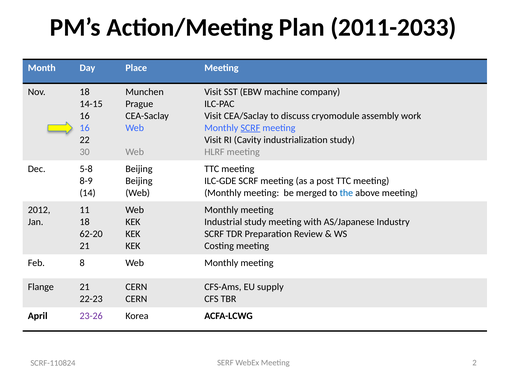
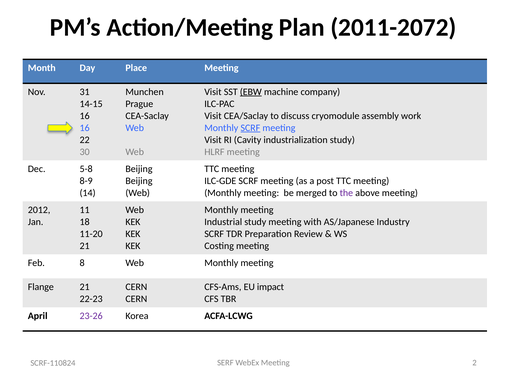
2011-2033: 2011-2033 -> 2011-2072
Nov 18: 18 -> 31
EBW underline: none -> present
the colour: blue -> purple
62-20: 62-20 -> 11-20
supply: supply -> impact
